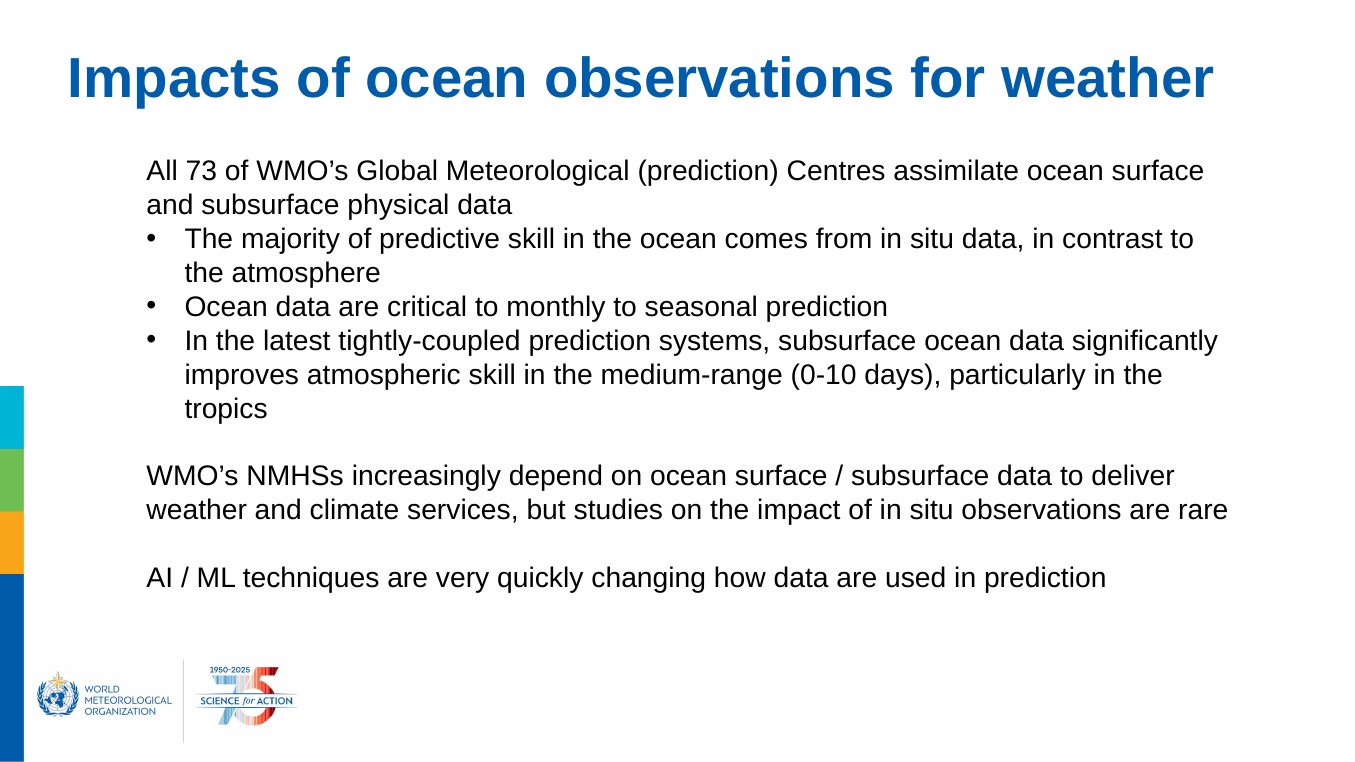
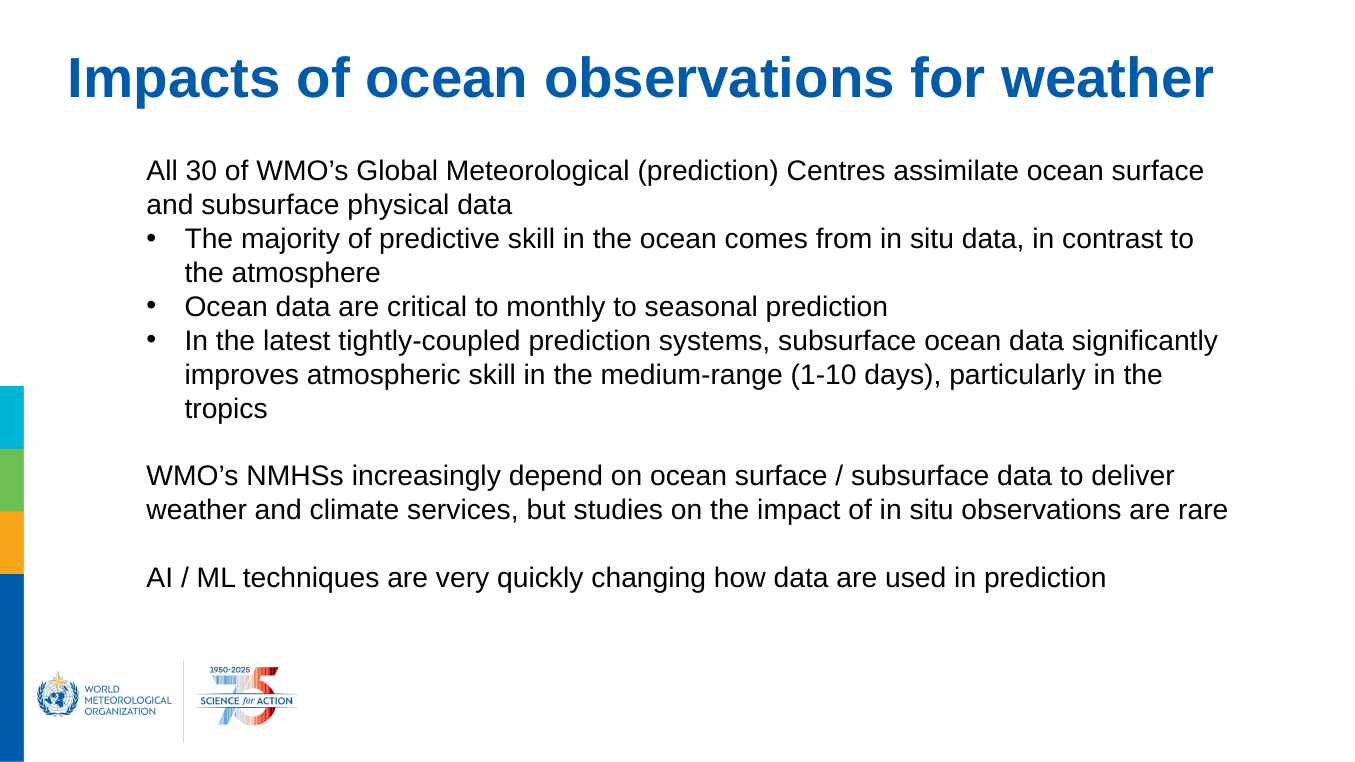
73: 73 -> 30
0-10: 0-10 -> 1-10
